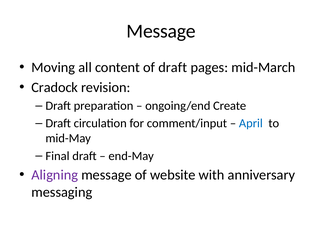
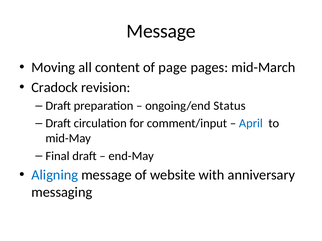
of draft: draft -> page
Create: Create -> Status
Aligning colour: purple -> blue
